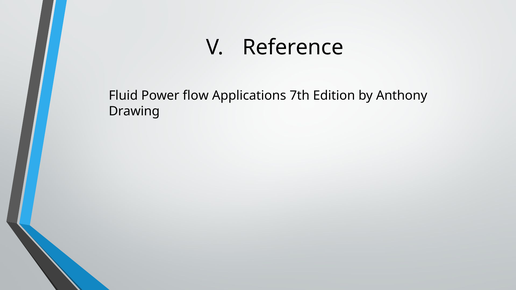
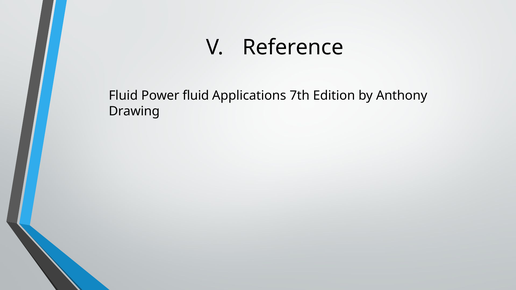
Power flow: flow -> fluid
